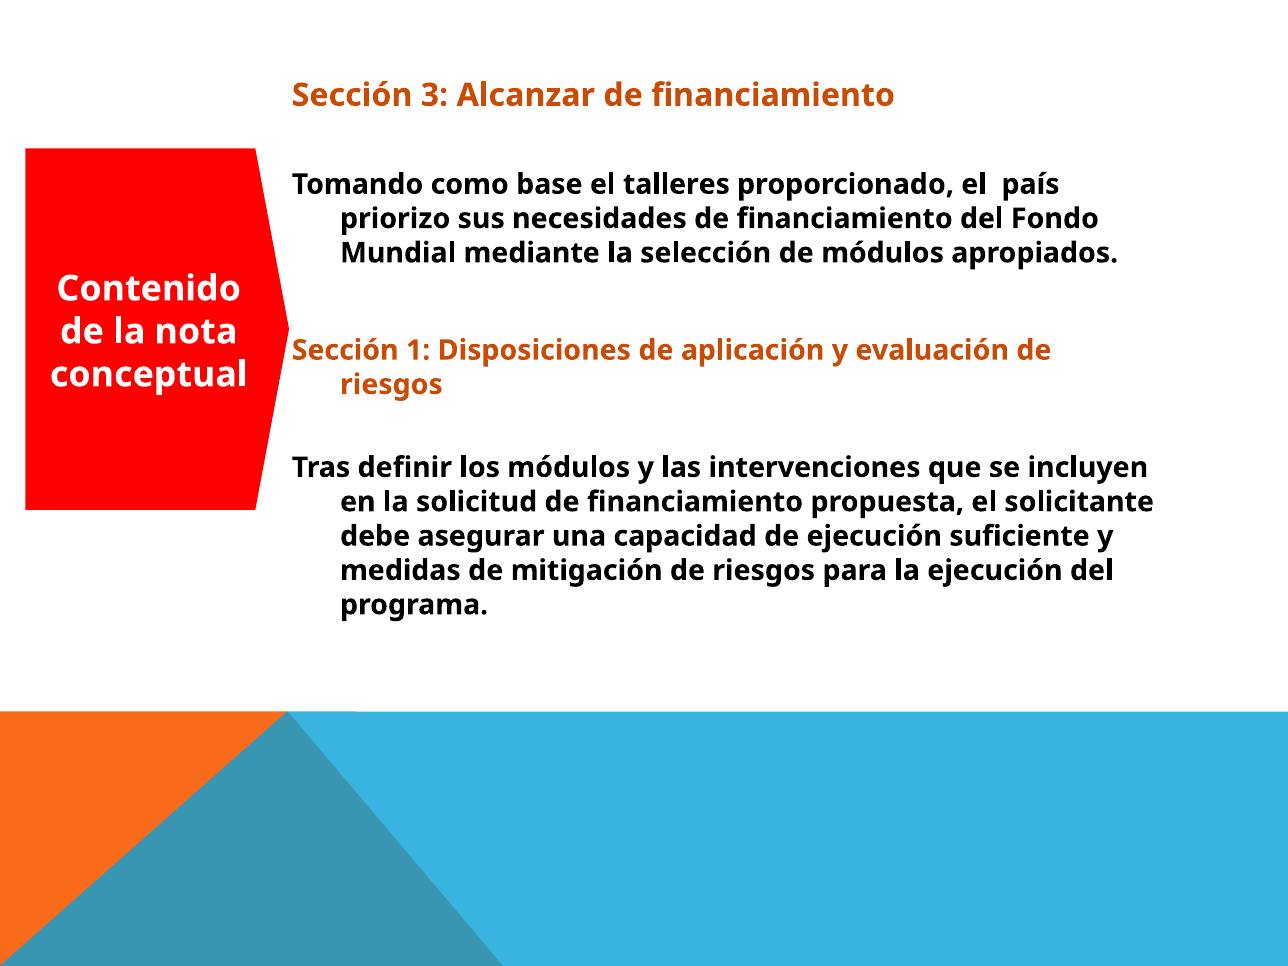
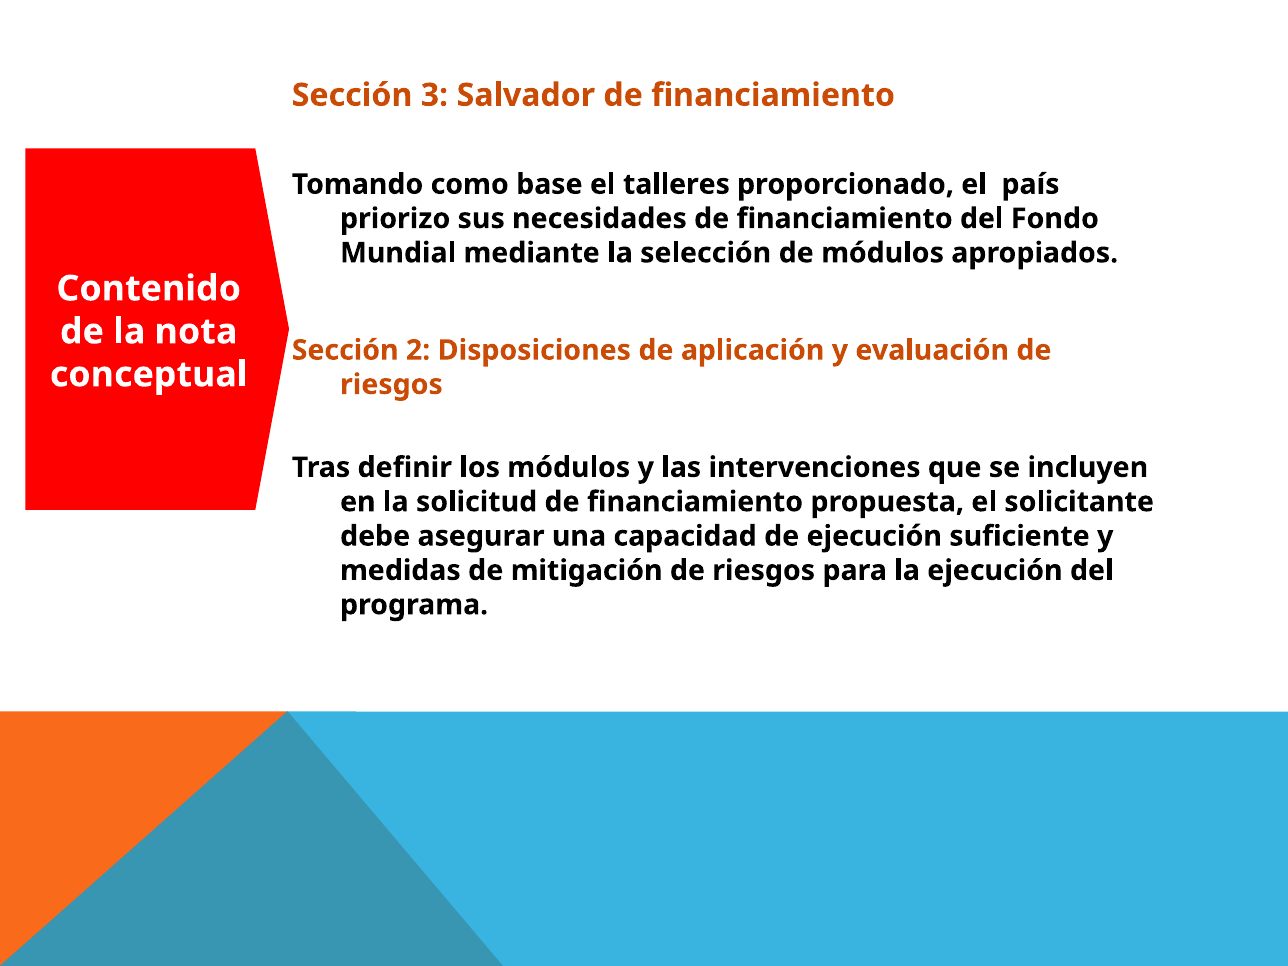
Alcanzar: Alcanzar -> Salvador
1: 1 -> 2
